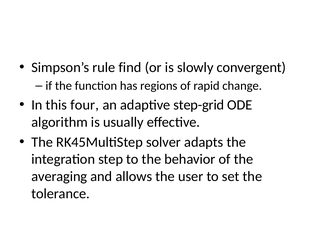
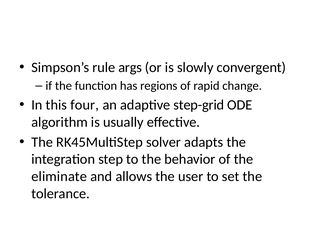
find: find -> args
averaging: averaging -> eliminate
